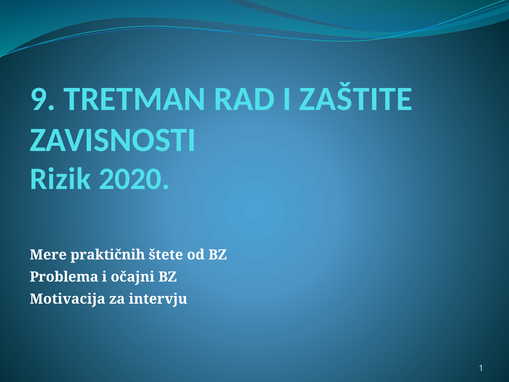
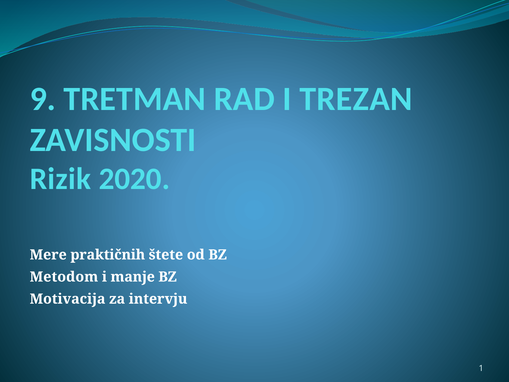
ZAŠTITE: ZAŠTITE -> TREZAN
Problema: Problema -> Metodom
očajni: očajni -> manje
